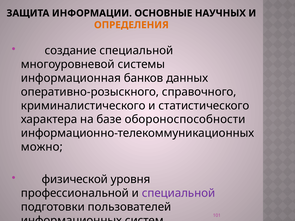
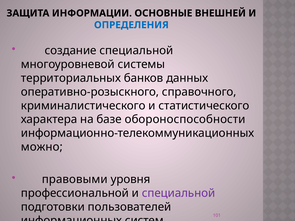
НАУЧНЫХ: НАУЧНЫХ -> ВНЕШНЕЙ
ОПРЕДЕЛЕНИЯ colour: orange -> blue
информационная: информационная -> территориальных
физической: физической -> правовыми
